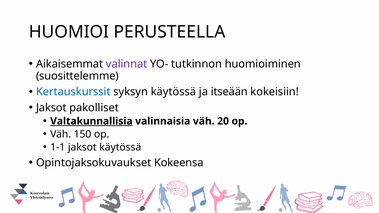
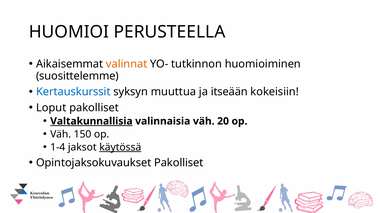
valinnat colour: purple -> orange
syksyn käytössä: käytössä -> muuttua
Jaksot at (51, 108): Jaksot -> Loput
1-1: 1-1 -> 1-4
käytössä at (120, 147) underline: none -> present
Opintojaksokuvaukset Kokeensa: Kokeensa -> Pakolliset
